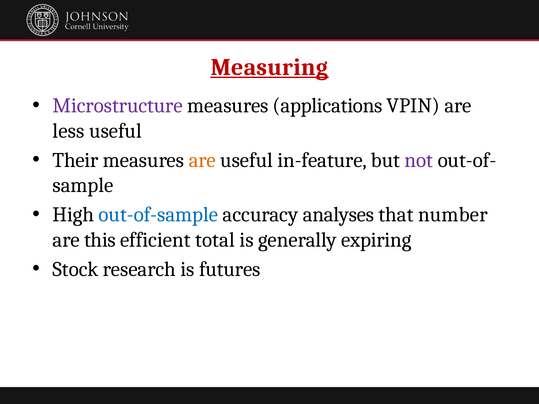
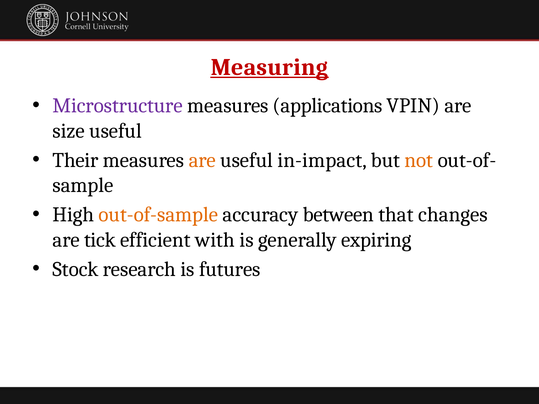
less: less -> size
in-feature: in-feature -> in-impact
not colour: purple -> orange
out-of-sample colour: blue -> orange
analyses: analyses -> between
number: number -> changes
this: this -> tick
total: total -> with
